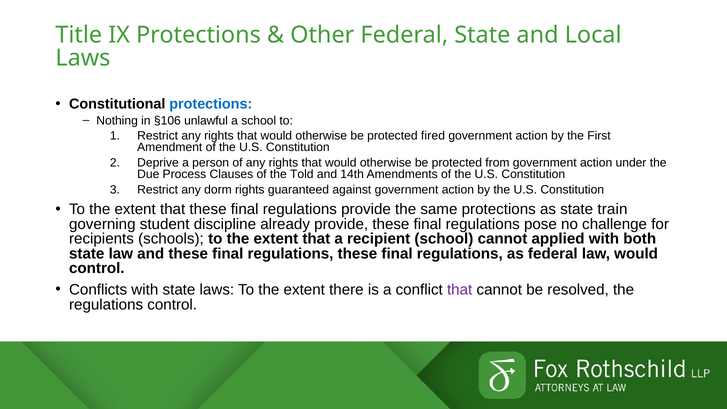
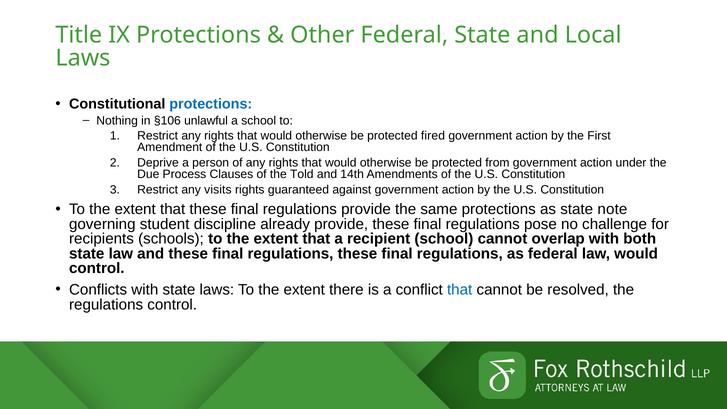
dorm: dorm -> visits
train: train -> note
applied: applied -> overlap
that at (460, 290) colour: purple -> blue
